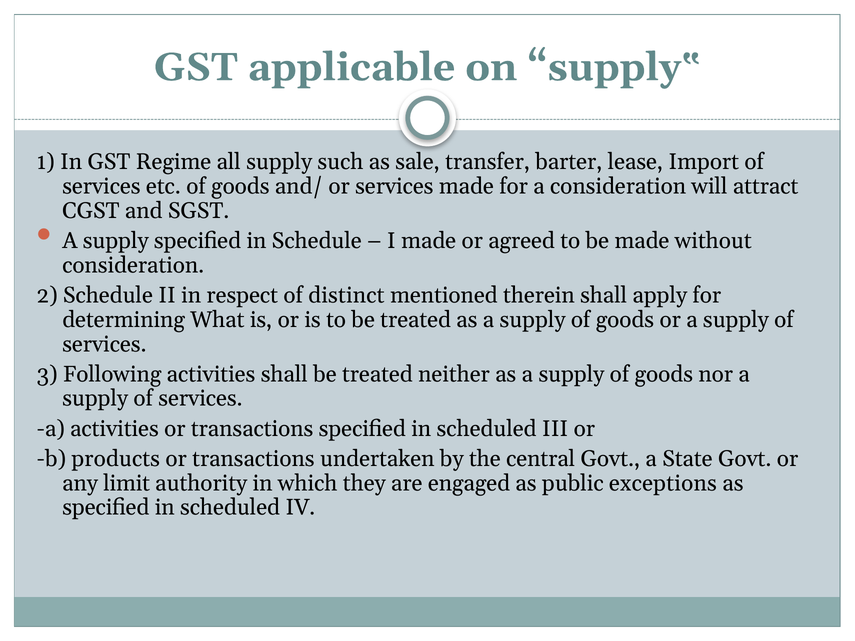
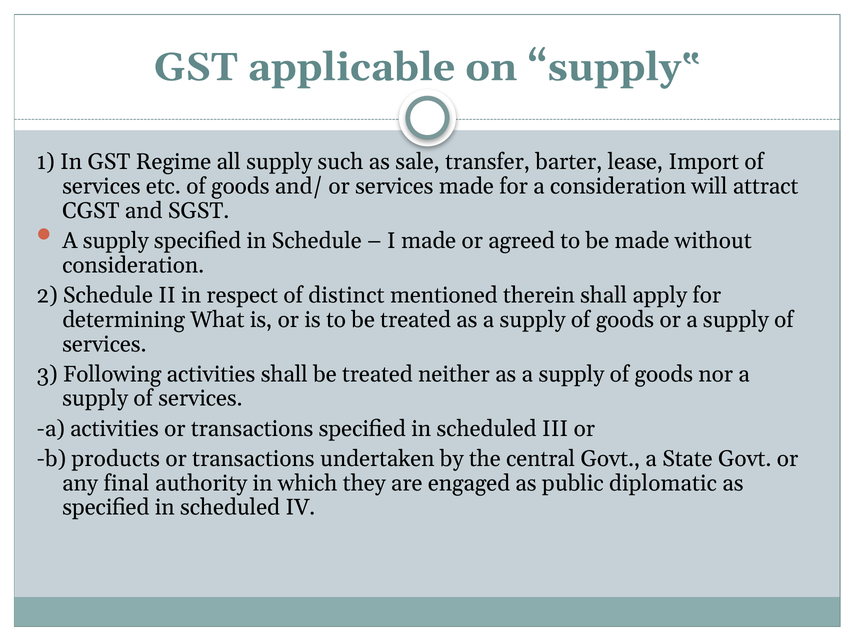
limit: limit -> final
exceptions: exceptions -> diplomatic
